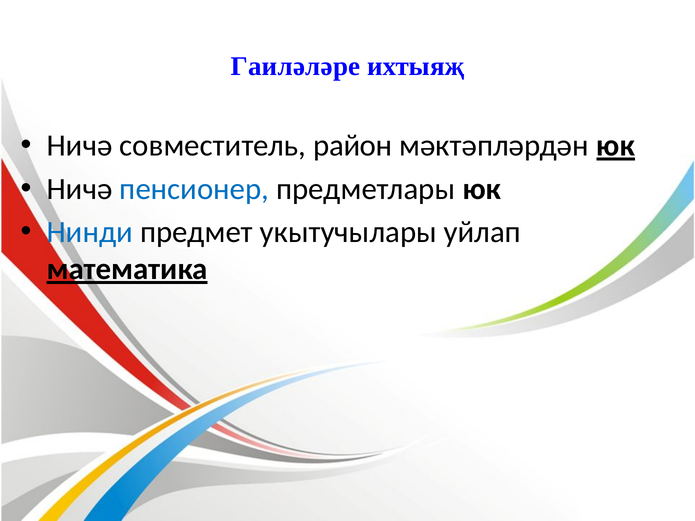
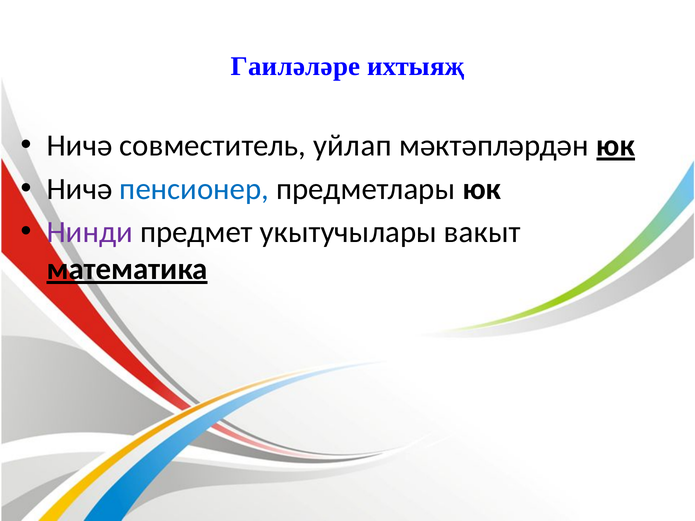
район: район -> уйлап
Нинди colour: blue -> purple
уйлап: уйлап -> вакыт
